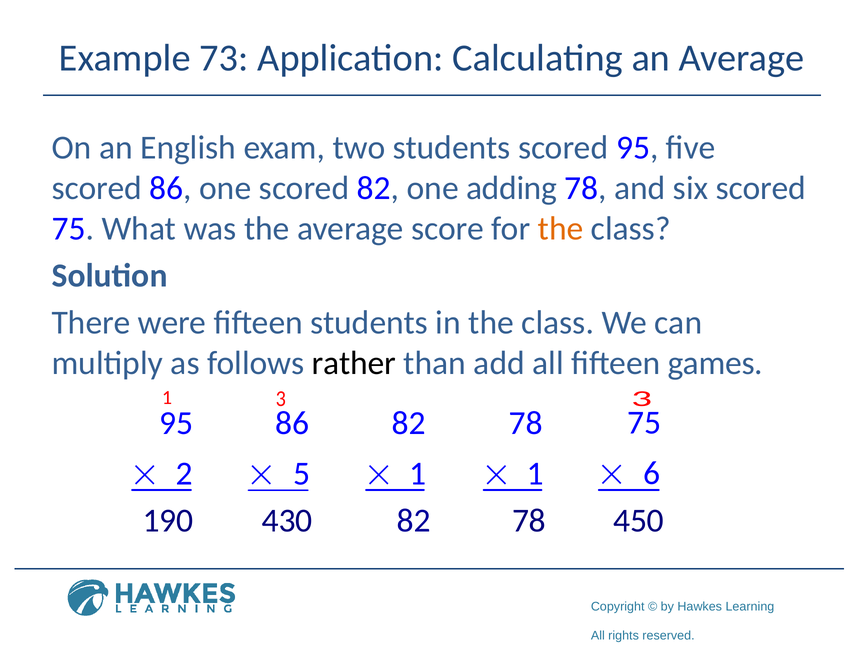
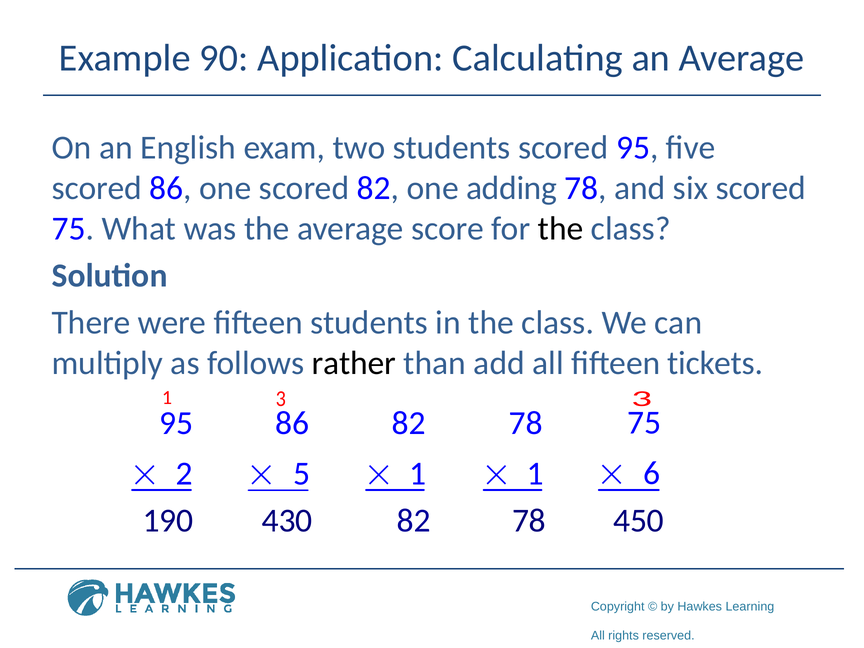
73: 73 -> 90
the at (561, 228) colour: orange -> black
games: games -> tickets
